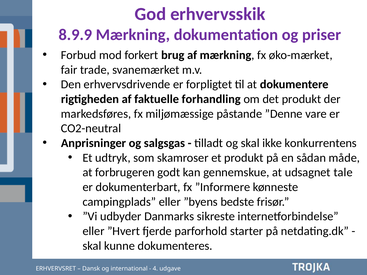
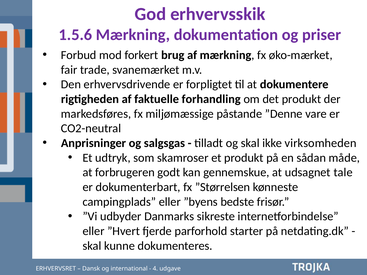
8.9.9: 8.9.9 -> 1.5.6
konkurrentens: konkurrentens -> virksomheden
”Informere: ”Informere -> ”Størrelsen
